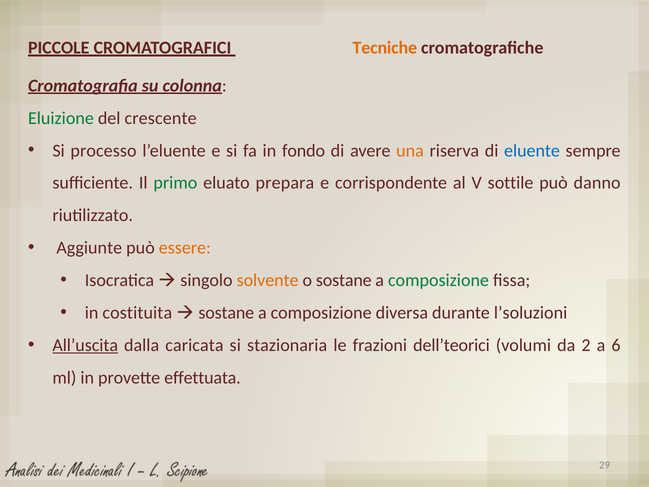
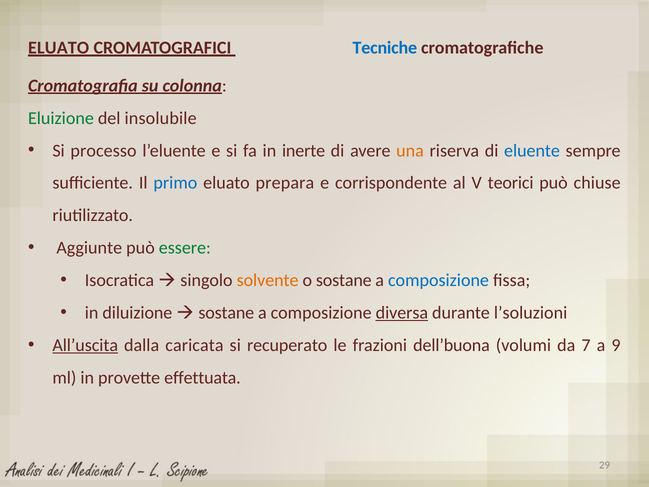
PICCOLE at (59, 48): PICCOLE -> ELUATO
Tecniche colour: orange -> blue
crescente: crescente -> insolubile
fondo: fondo -> inerte
primo colour: green -> blue
sottile: sottile -> teorici
danno: danno -> chiuse
essere colour: orange -> green
composizione at (438, 280) colour: green -> blue
costituita: costituita -> diluizione
diversa underline: none -> present
stazionaria: stazionaria -> recuperato
dell’teorici: dell’teorici -> dell’buona
2: 2 -> 7
6: 6 -> 9
